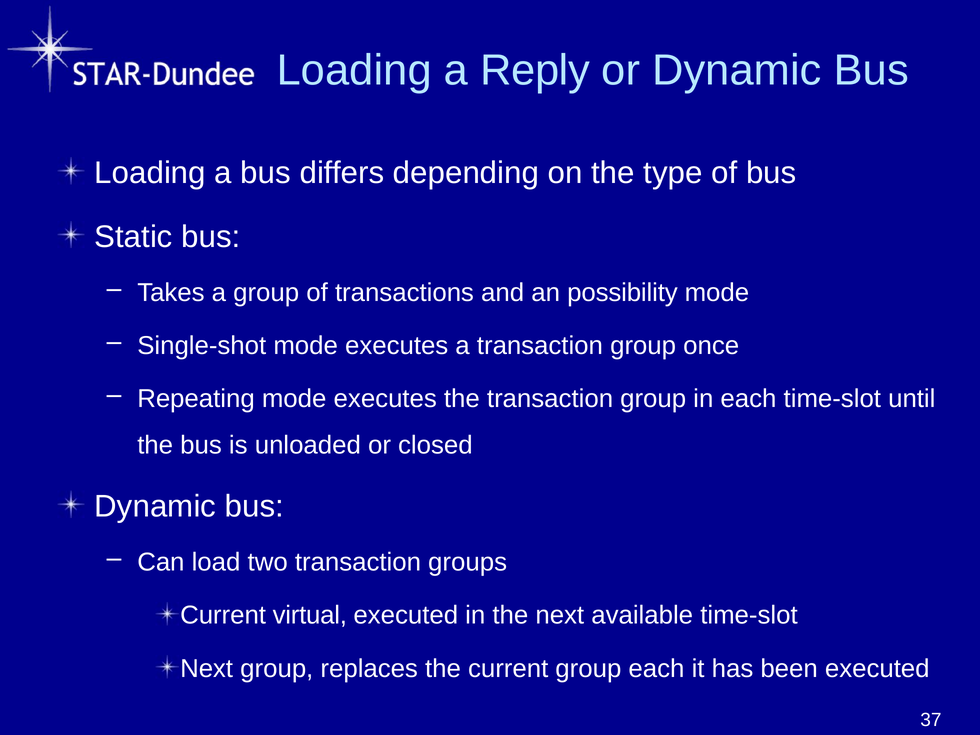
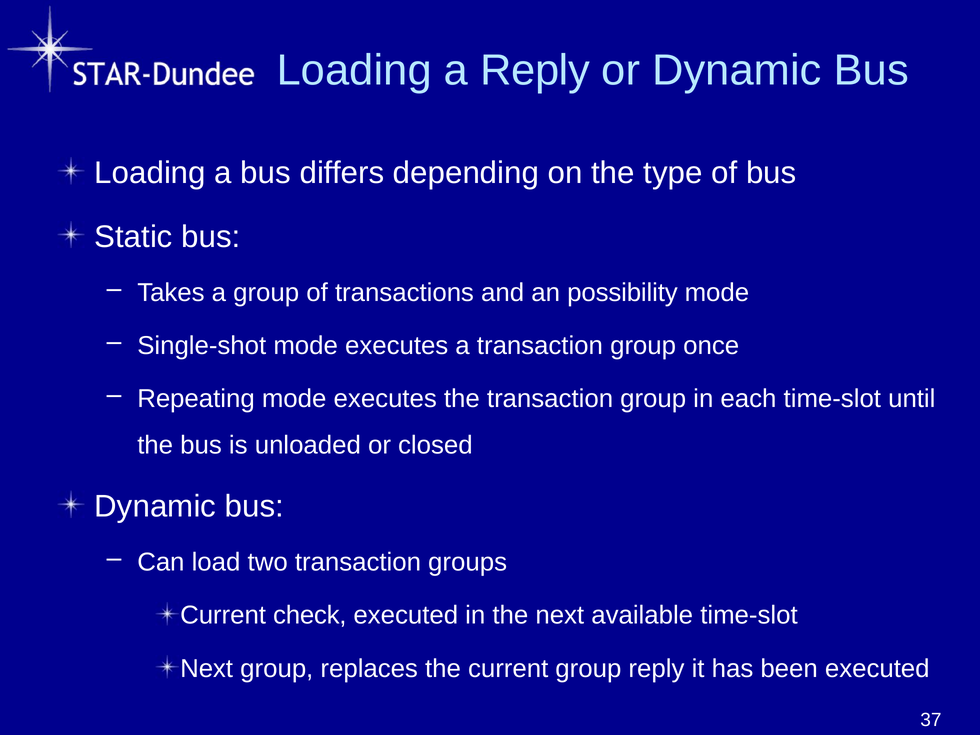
virtual: virtual -> check
group each: each -> reply
